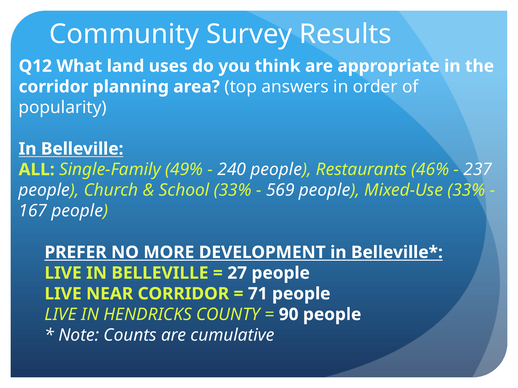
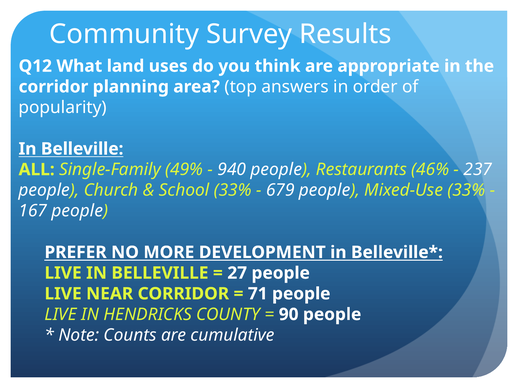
240: 240 -> 940
569: 569 -> 679
